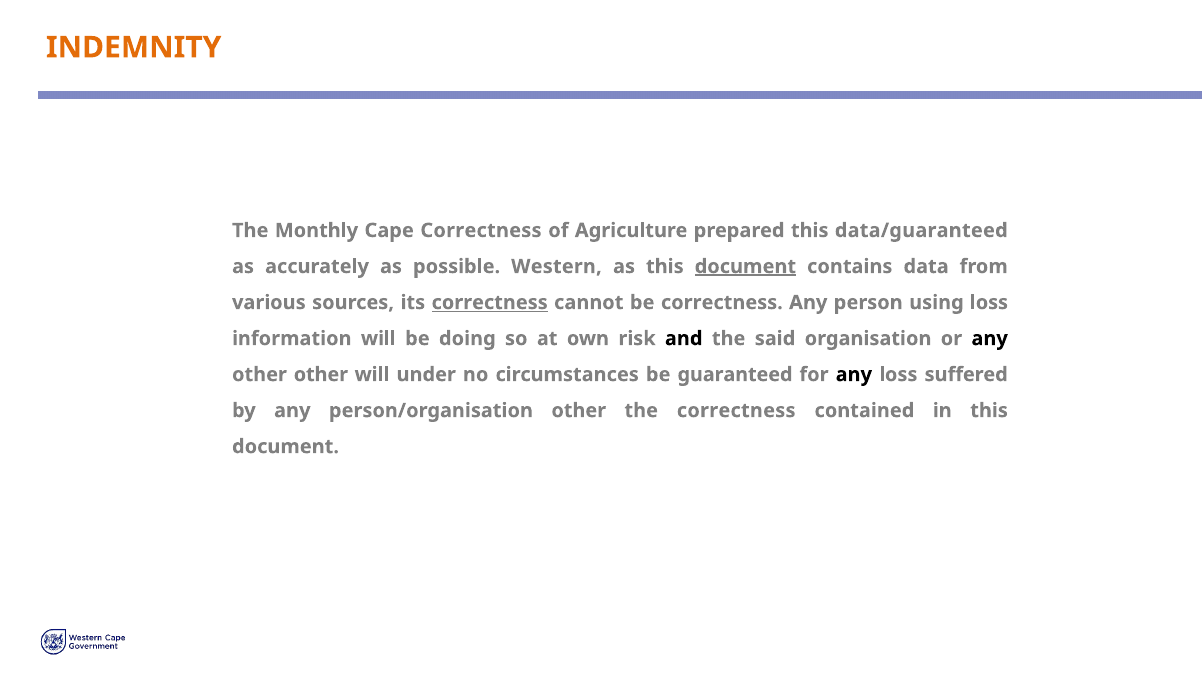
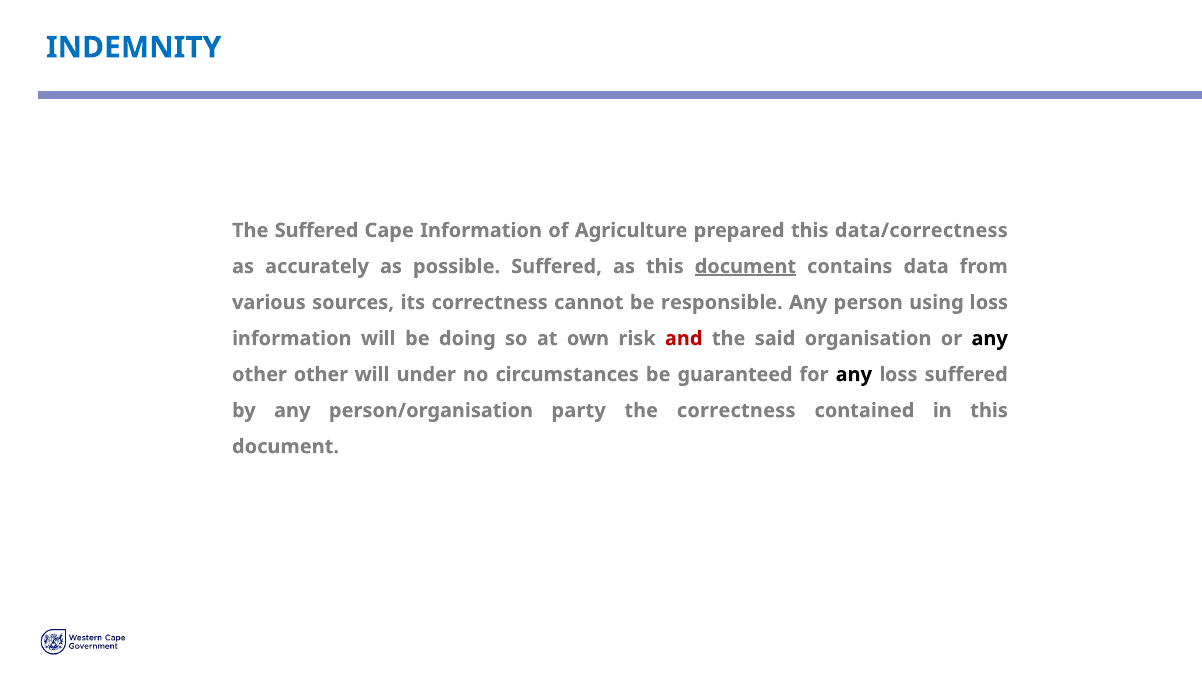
INDEMNITY colour: orange -> blue
The Monthly: Monthly -> Suffered
Cape Correctness: Correctness -> Information
data/guaranteed: data/guaranteed -> data/correctness
possible Western: Western -> Suffered
correctness at (490, 303) underline: present -> none
be correctness: correctness -> responsible
and colour: black -> red
person/organisation other: other -> party
